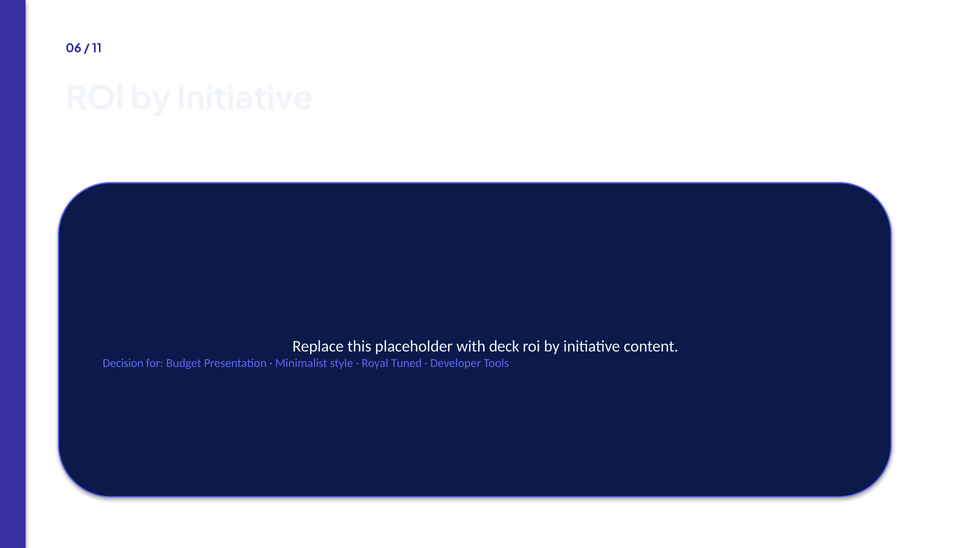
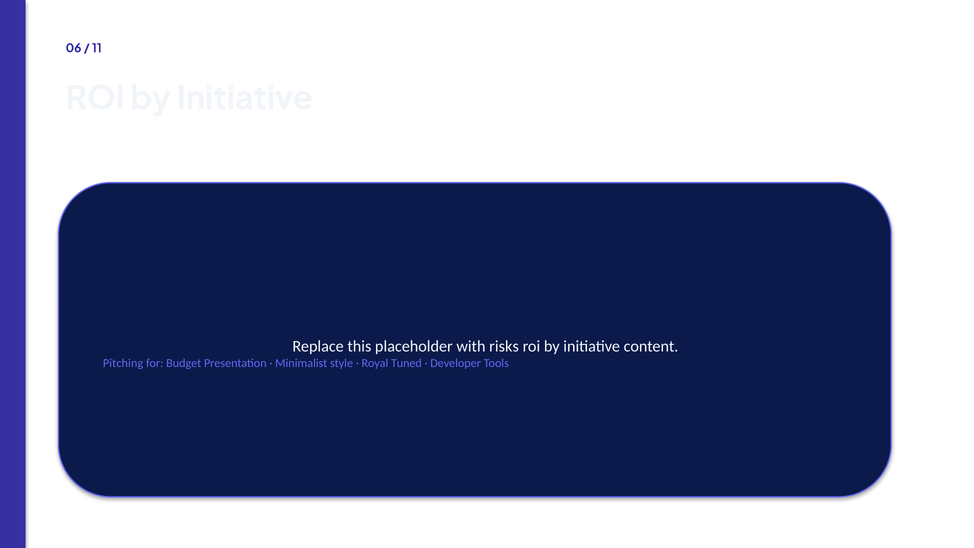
deck: deck -> risks
Decision: Decision -> Pitching
